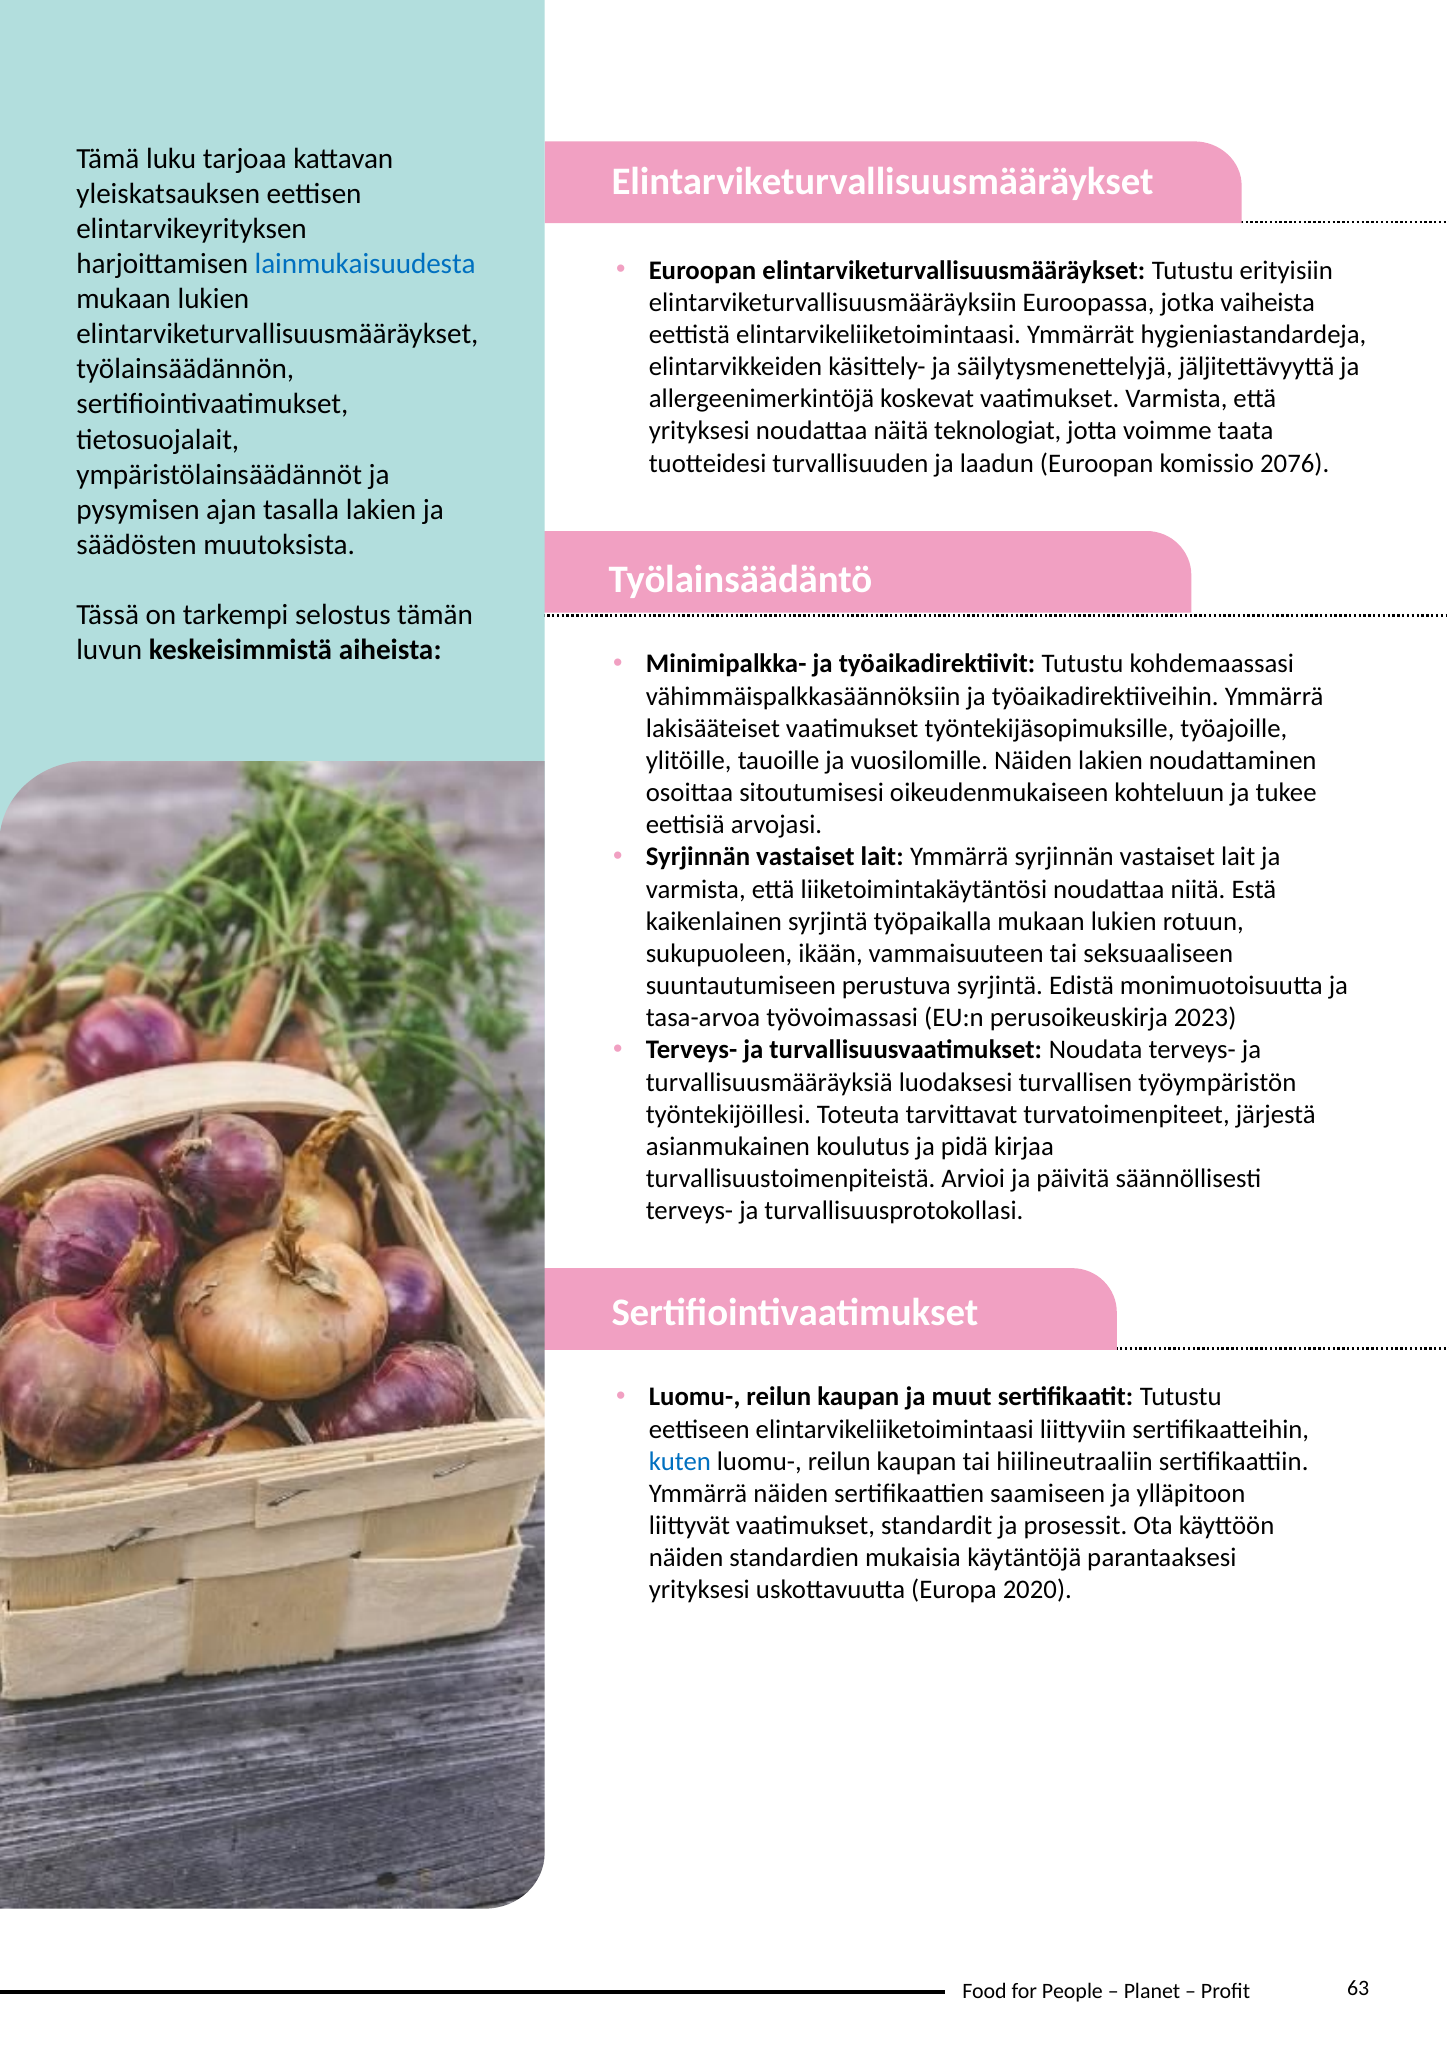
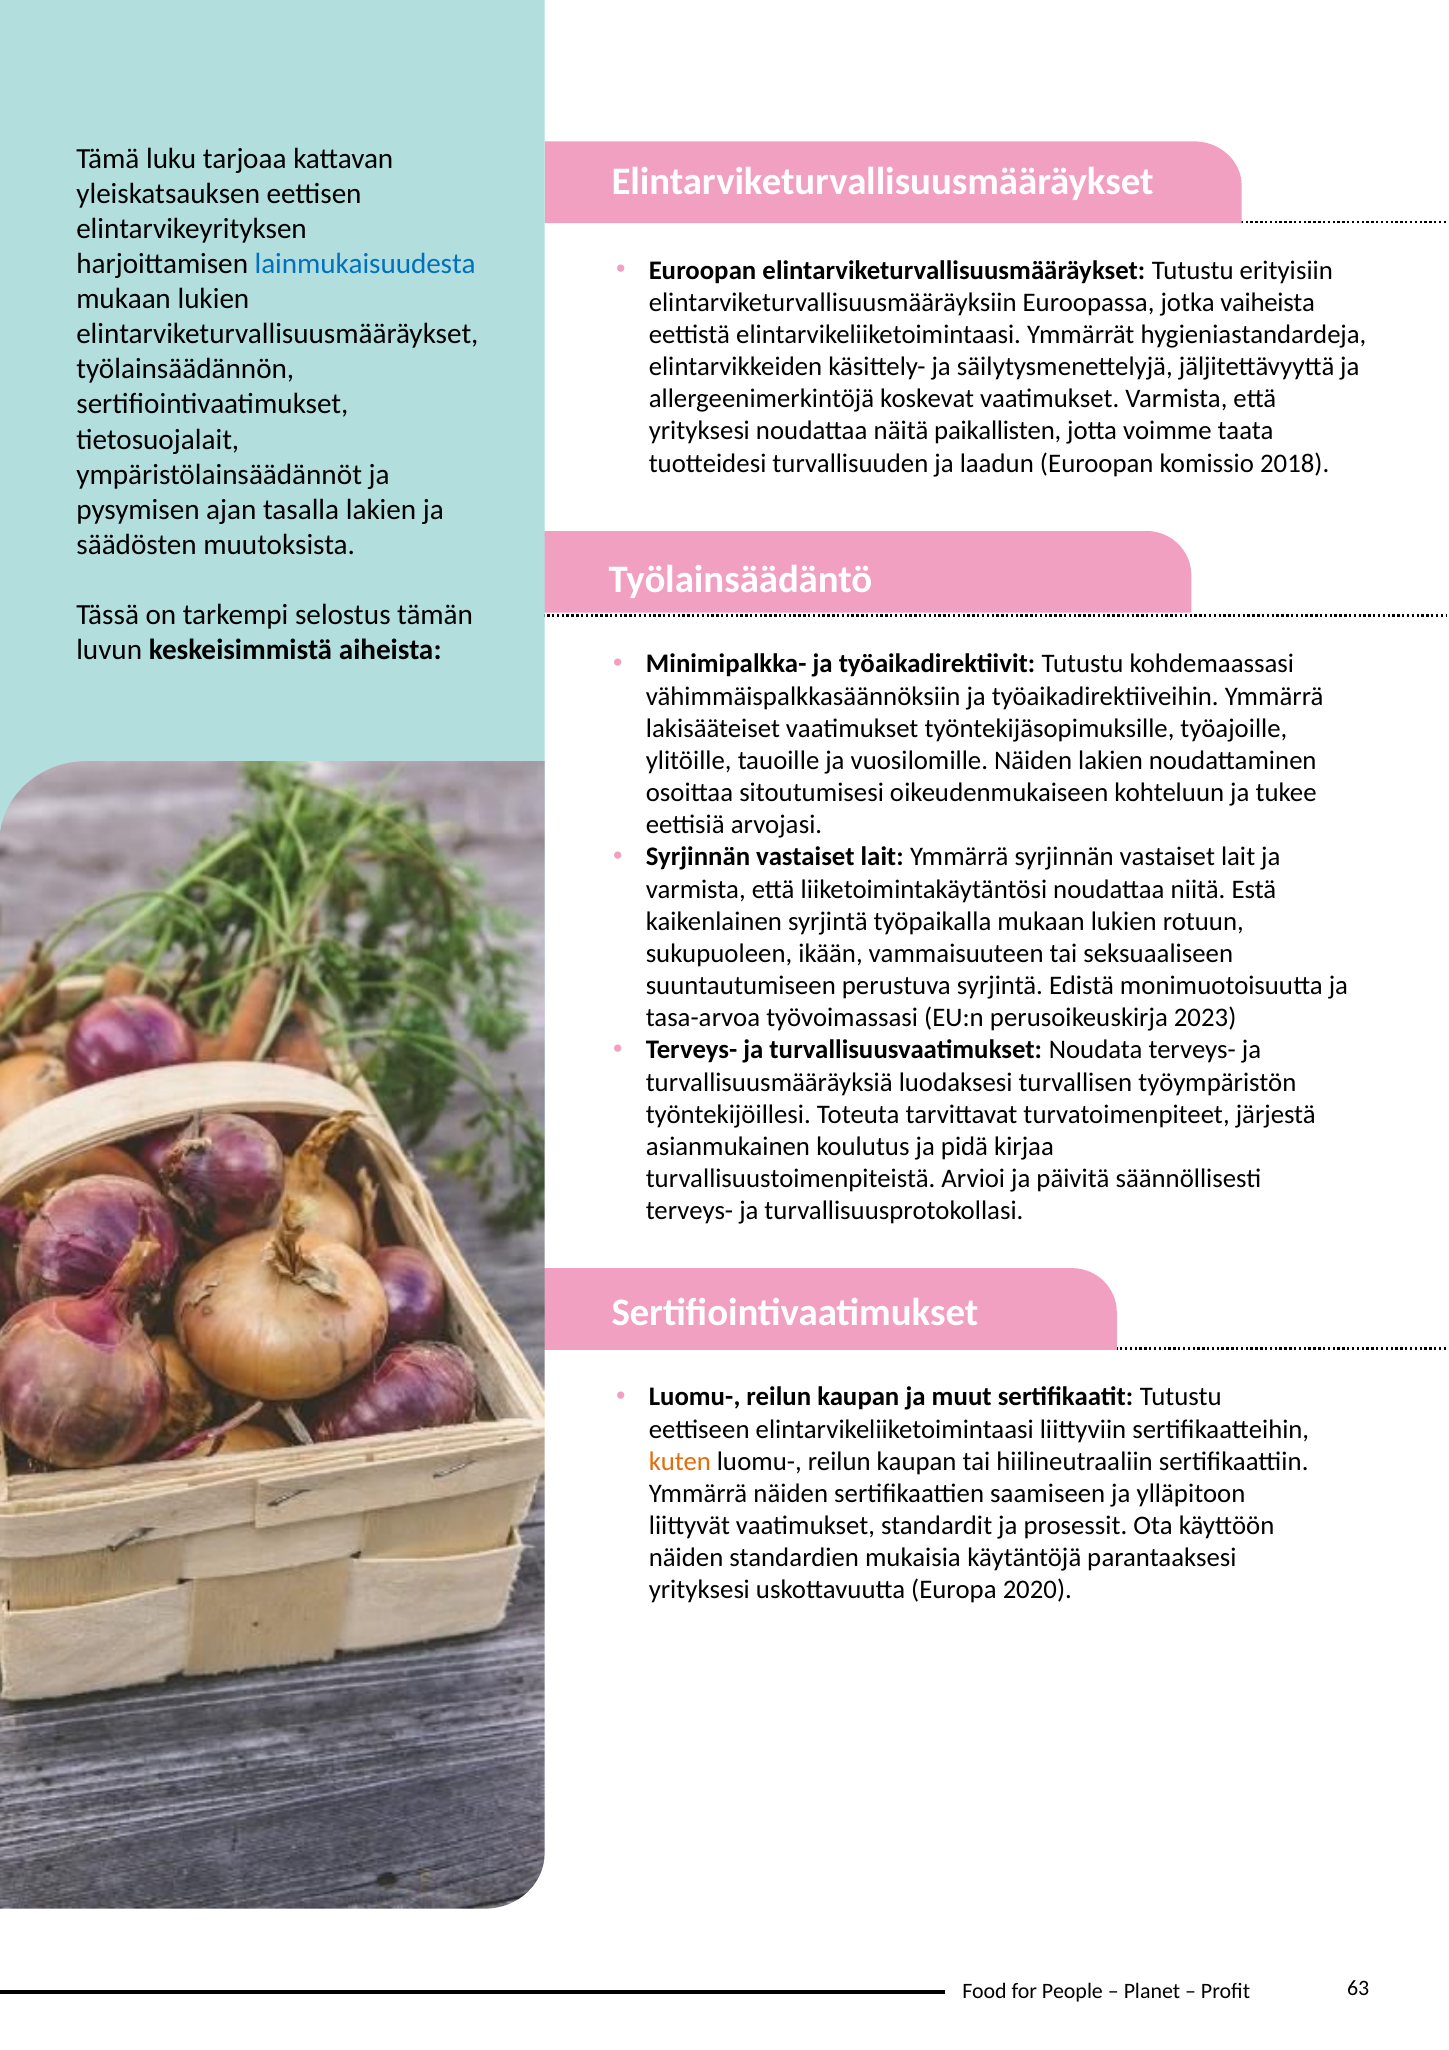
teknologiat: teknologiat -> paikallisten
2076: 2076 -> 2018
kuten colour: blue -> orange
